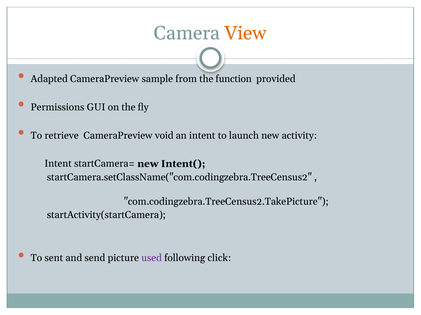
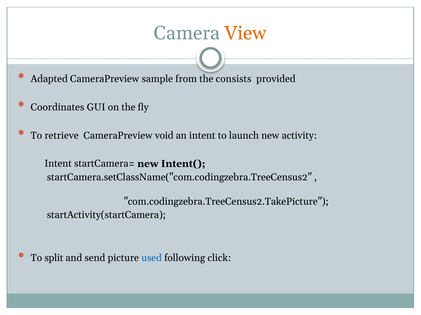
function: function -> consists
Permissions: Permissions -> Coordinates
sent: sent -> split
used colour: purple -> blue
